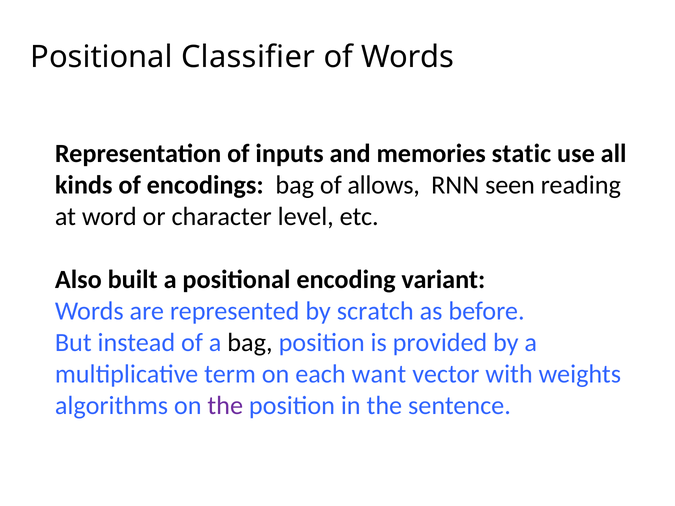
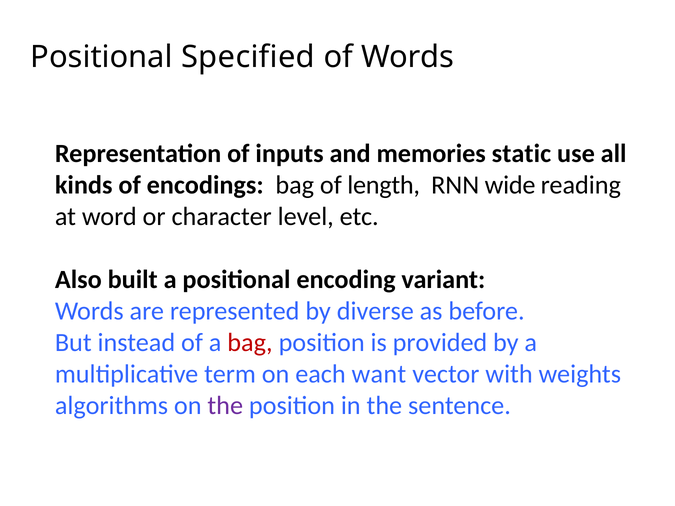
Classifier: Classifier -> Specified
allows: allows -> length
seen: seen -> wide
scratch: scratch -> diverse
bag at (250, 343) colour: black -> red
